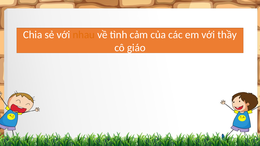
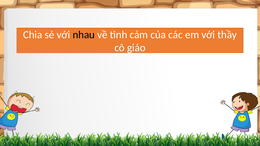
nhau colour: orange -> black
